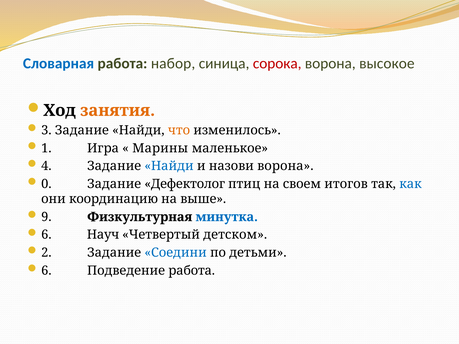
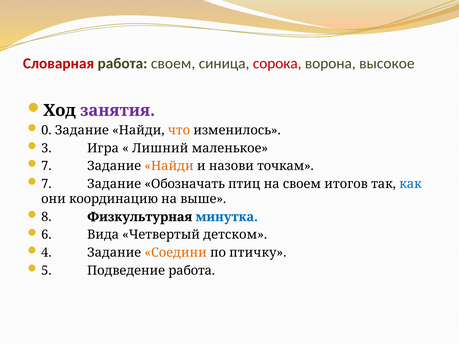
Словарная colour: blue -> red
работа набор: набор -> своем
занятия colour: orange -> purple
3: 3 -> 0
1: 1 -> 3
Марины: Марины -> Лишний
4 at (46, 166): 4 -> 7
Найди at (169, 166) colour: blue -> orange
назови ворона: ворона -> точкам
0 at (46, 184): 0 -> 7
Дефектолог: Дефектолог -> Обозначать
9: 9 -> 8
Науч: Науч -> Вида
2: 2 -> 4
Соедини colour: blue -> orange
детьми: детьми -> птичку
6 at (46, 271): 6 -> 5
